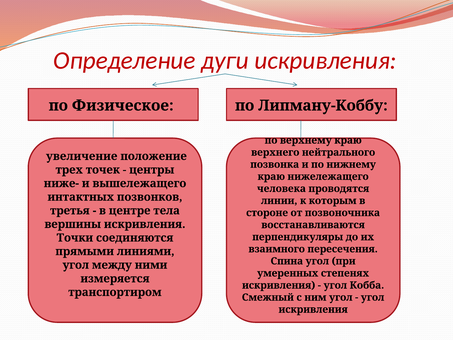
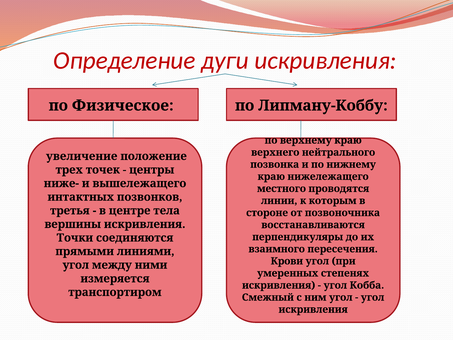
человека: человека -> местного
Спина: Спина -> Крови
